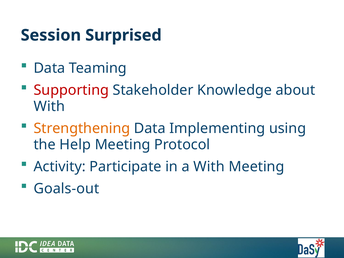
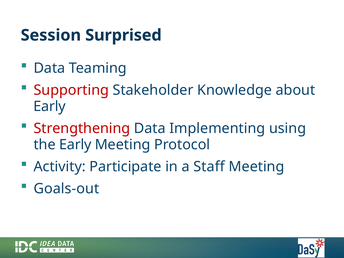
With at (49, 106): With -> Early
Strengthening colour: orange -> red
the Help: Help -> Early
a With: With -> Staff
